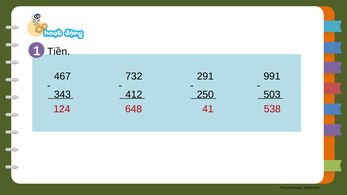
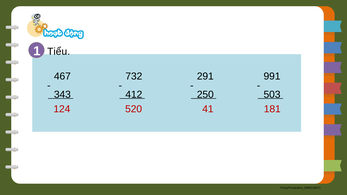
Tiền: Tiền -> Tiểu
648: 648 -> 520
538: 538 -> 181
